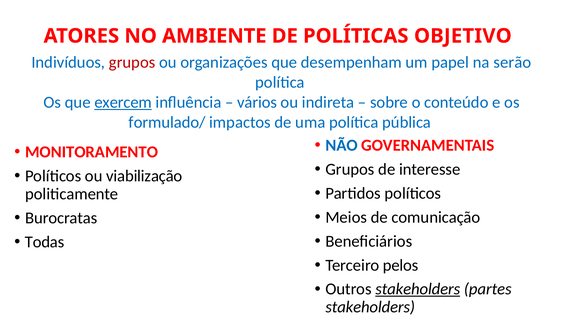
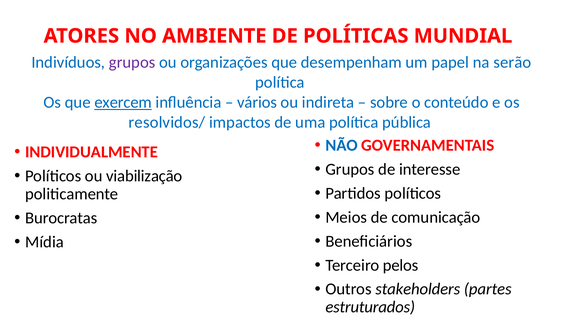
OBJETIVO: OBJETIVO -> MUNDIAL
grupos at (132, 62) colour: red -> purple
formulado/: formulado/ -> resolvidos/
MONITORAMENTO: MONITORAMENTO -> INDIVIDUALMENTE
Todas: Todas -> Mídia
stakeholders at (418, 289) underline: present -> none
stakeholders at (370, 307): stakeholders -> estruturados
